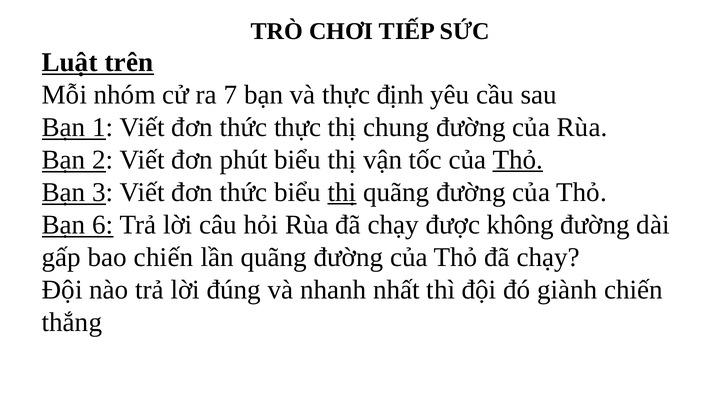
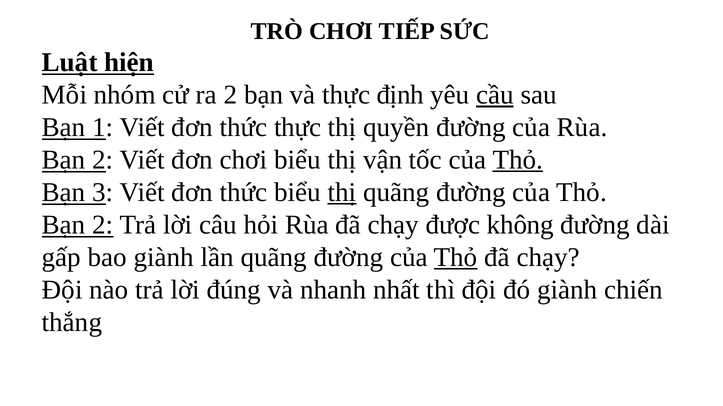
trên: trên -> hiện
ra 7: 7 -> 2
cầu underline: none -> present
chung: chung -> quyền
đơn phút: phút -> chơi
6 at (103, 225): 6 -> 2
bao chiến: chiến -> giành
Thỏ at (456, 258) underline: none -> present
